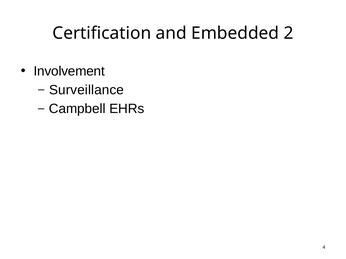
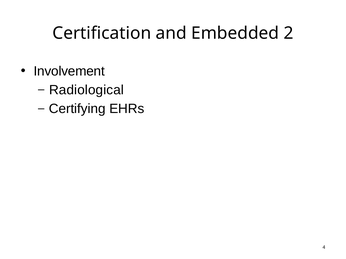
Surveillance: Surveillance -> Radiological
Campbell: Campbell -> Certifying
